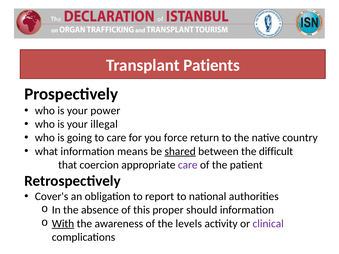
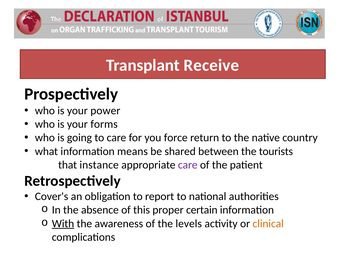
Patients: Patients -> Receive
illegal: illegal -> forms
shared underline: present -> none
difficult: difficult -> tourists
coercion: coercion -> instance
should: should -> certain
clinical colour: purple -> orange
